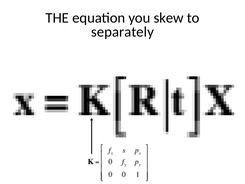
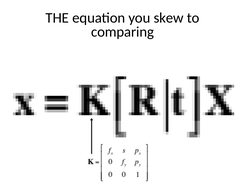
separately: separately -> comparing
